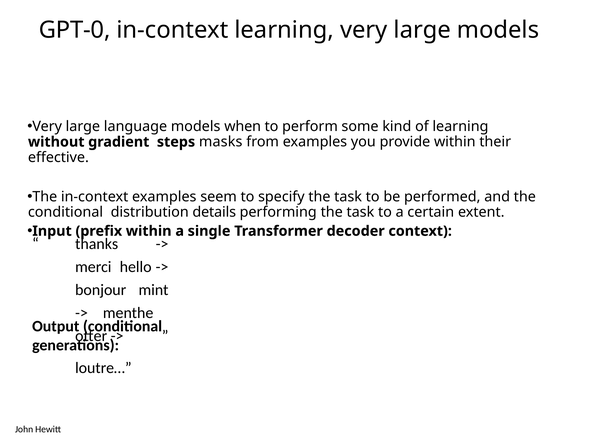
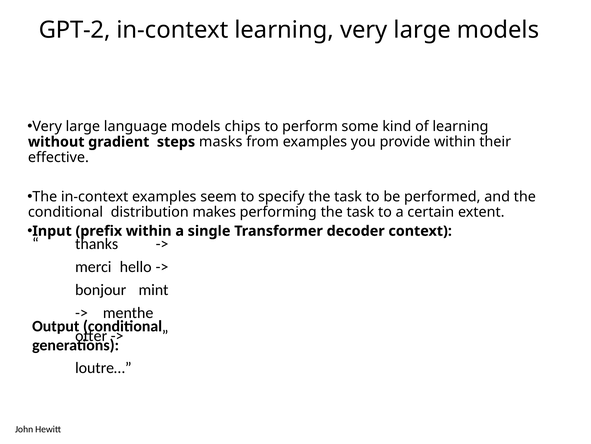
GPT-0: GPT-0 -> GPT-2
when: when -> chips
details: details -> makes
